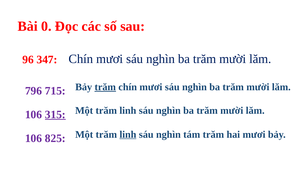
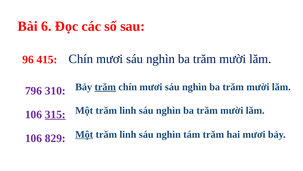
0: 0 -> 6
347: 347 -> 415
715: 715 -> 310
Một at (84, 134) underline: none -> present
linh at (128, 134) underline: present -> none
825: 825 -> 829
